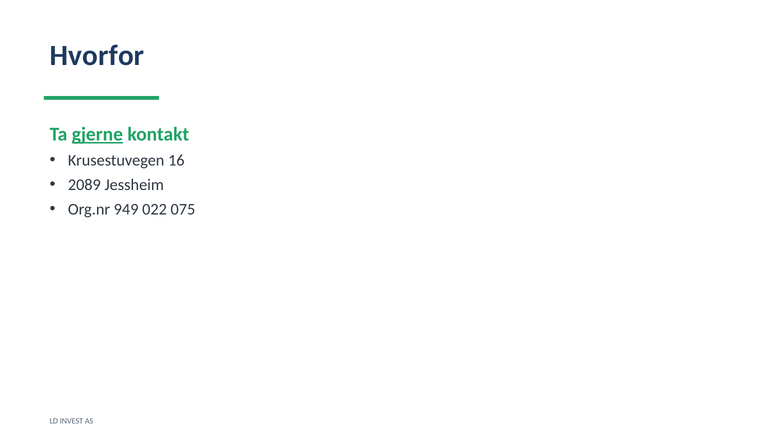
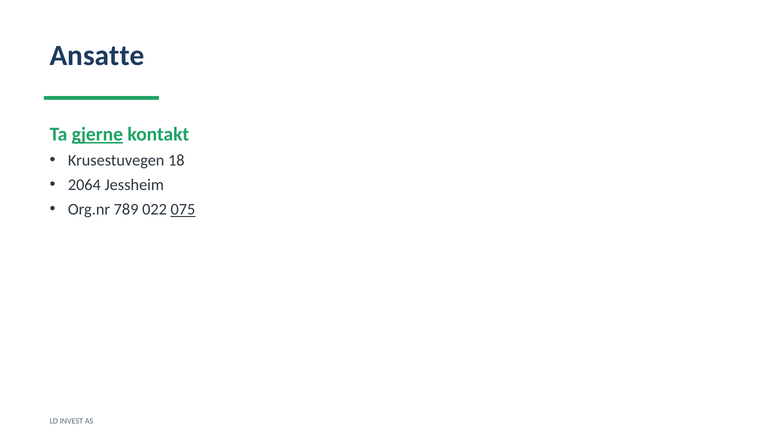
Hvorfor: Hvorfor -> Ansatte
16: 16 -> 18
2089: 2089 -> 2064
949: 949 -> 789
075 underline: none -> present
